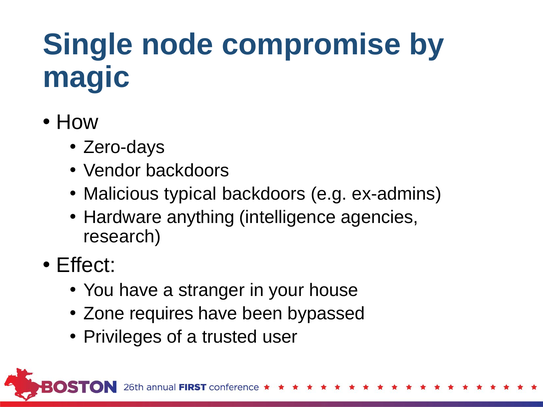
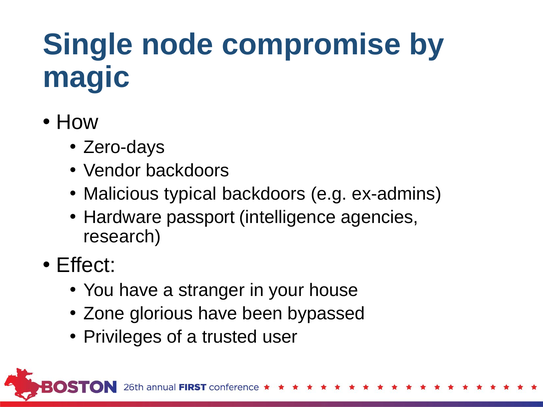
anything: anything -> passport
requires: requires -> glorious
